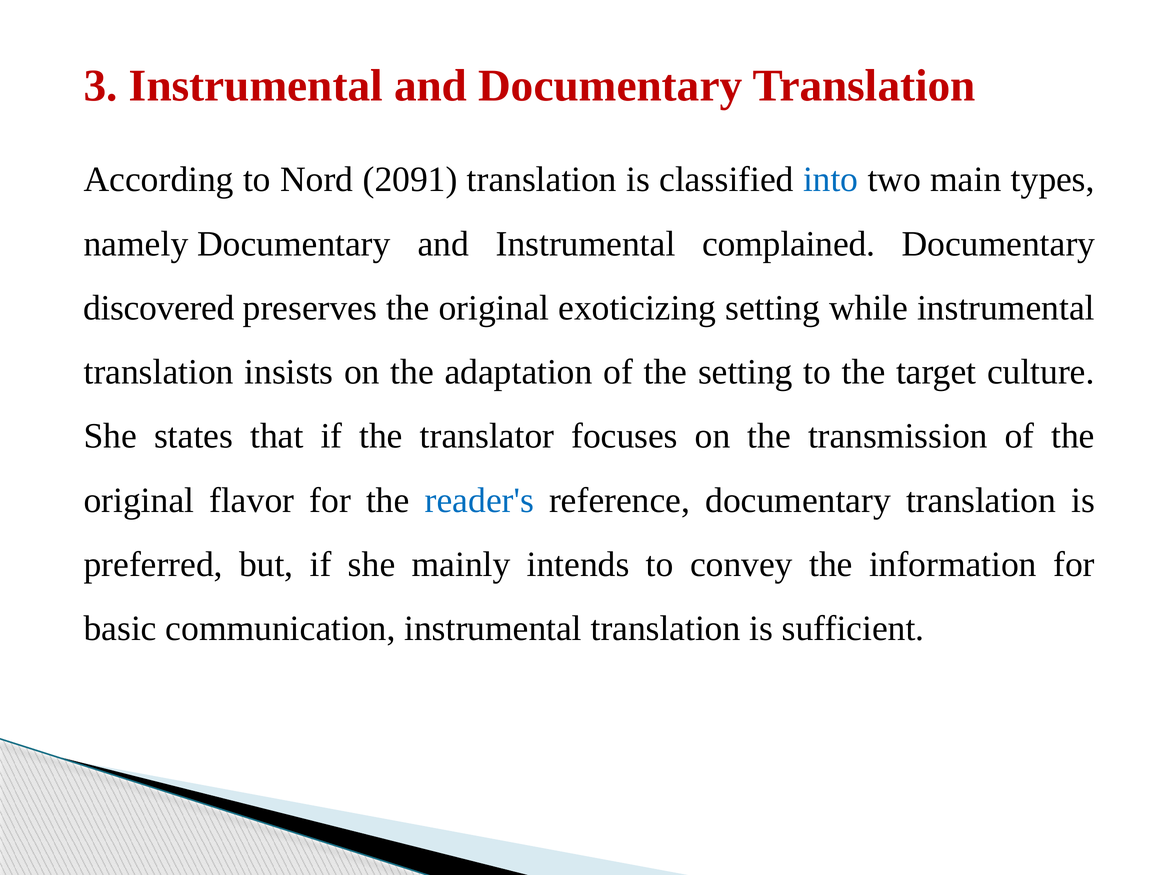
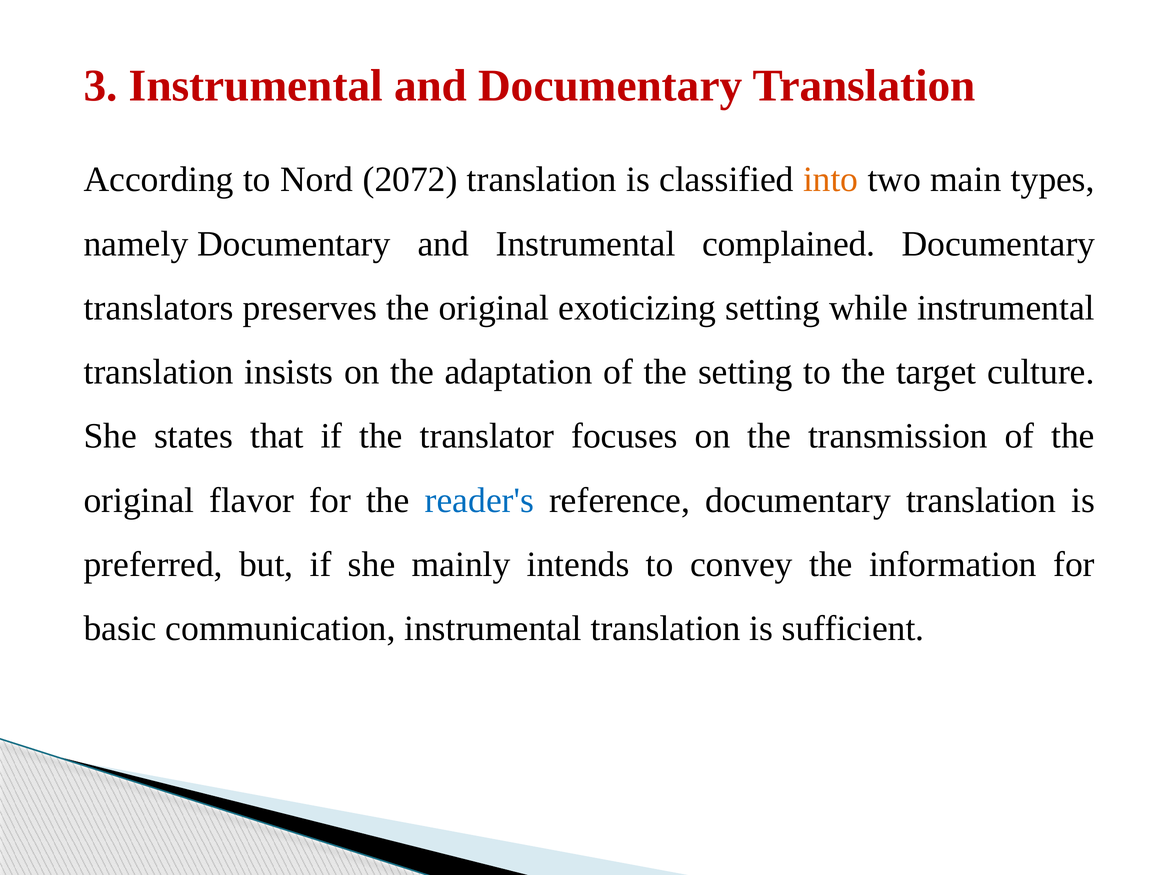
2091: 2091 -> 2072
into colour: blue -> orange
discovered: discovered -> translators
